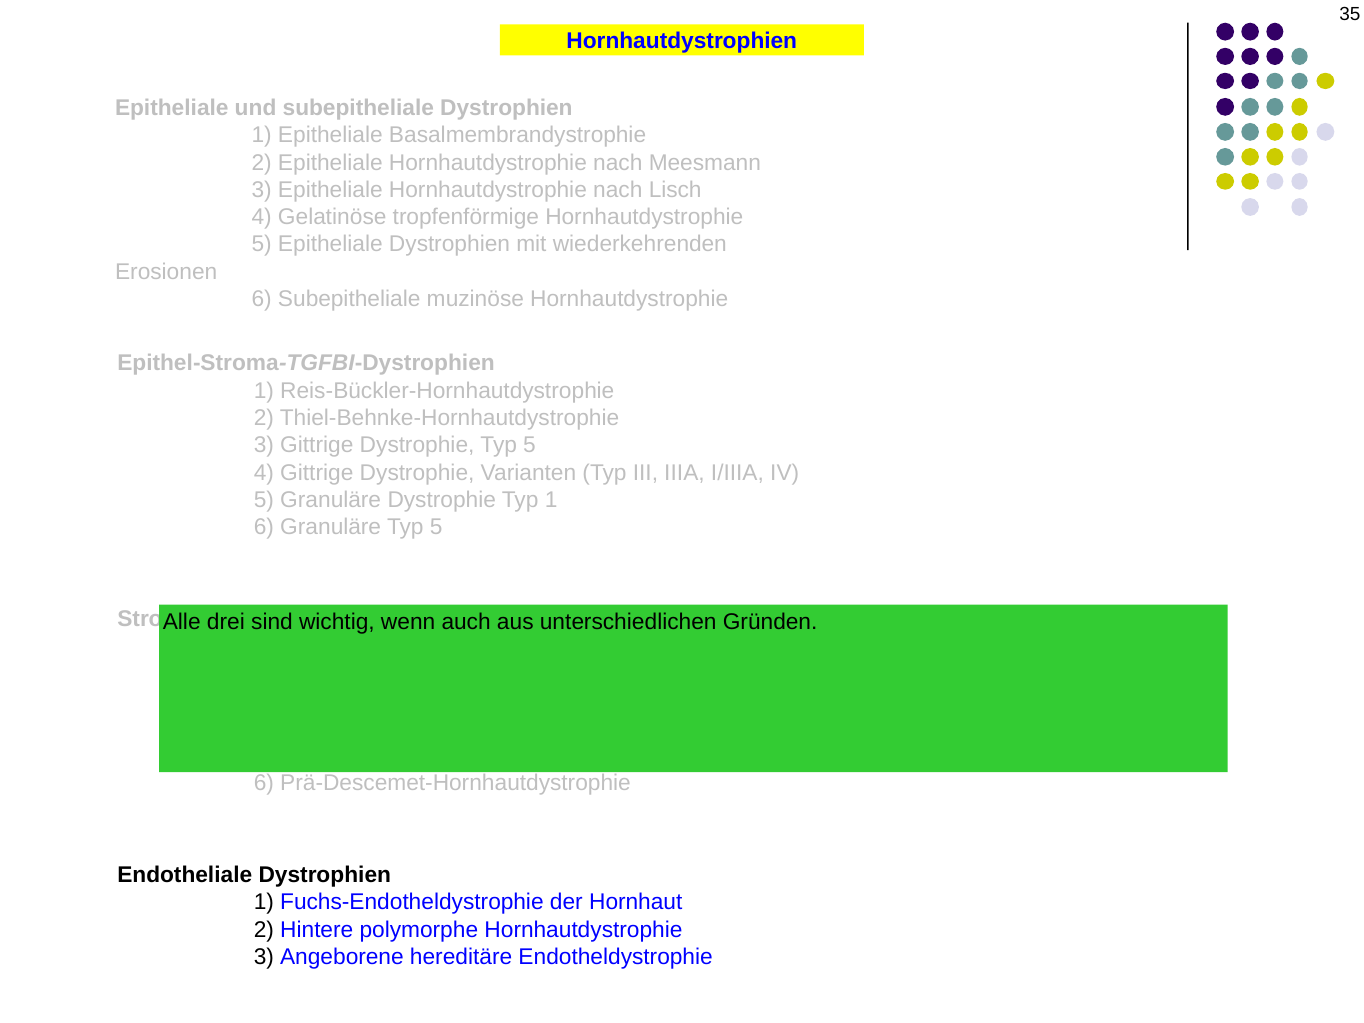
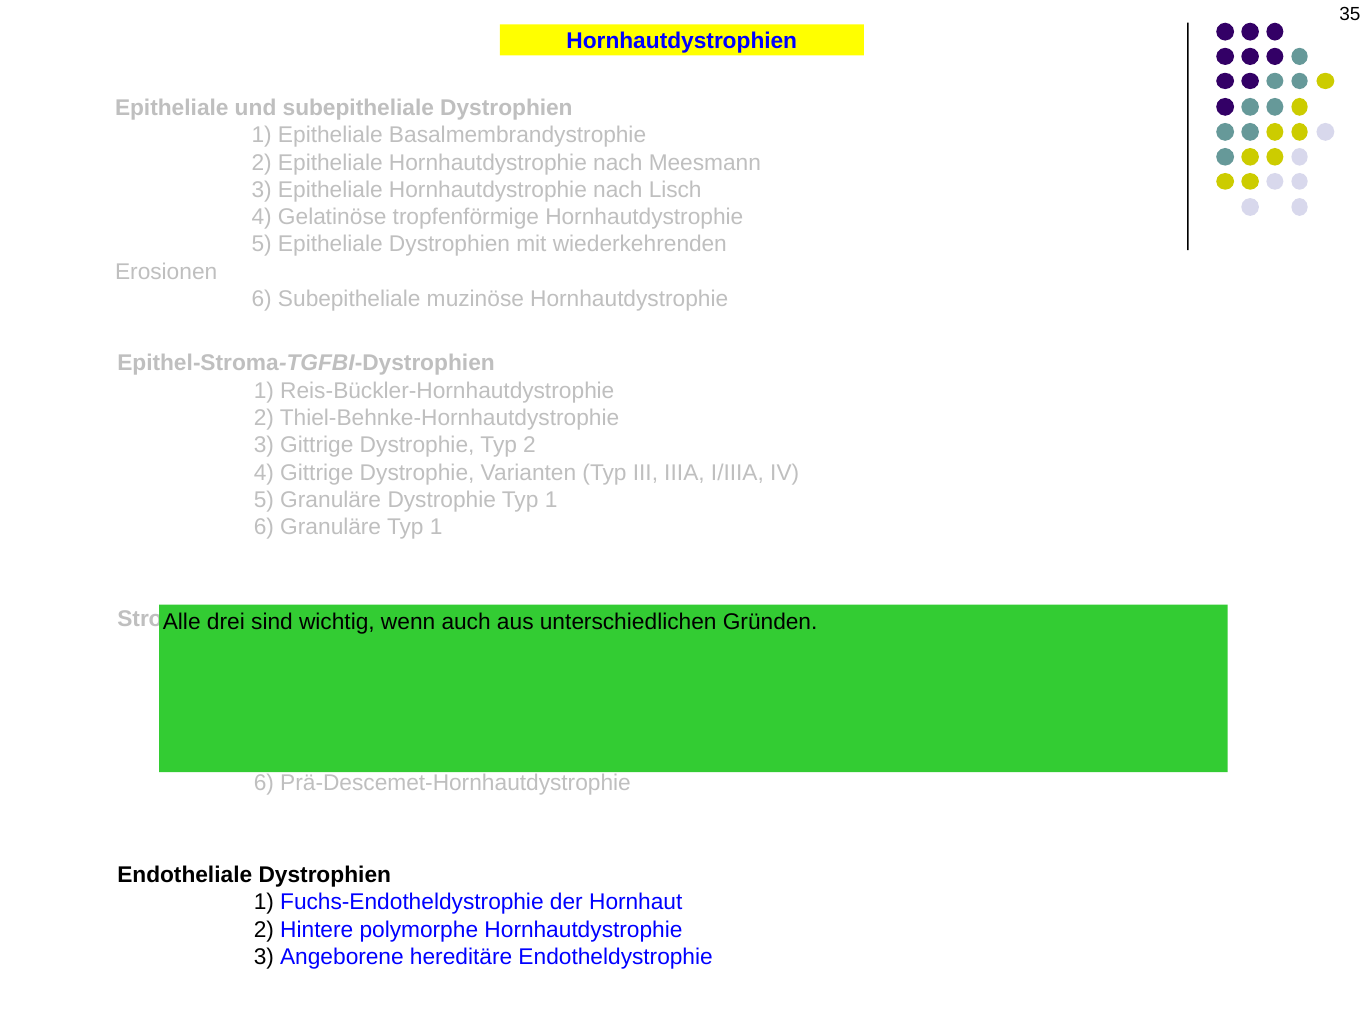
Dystrophie Typ 5: 5 -> 2
Granuläre Typ 5: 5 -> 1
